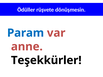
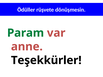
Param colour: blue -> green
